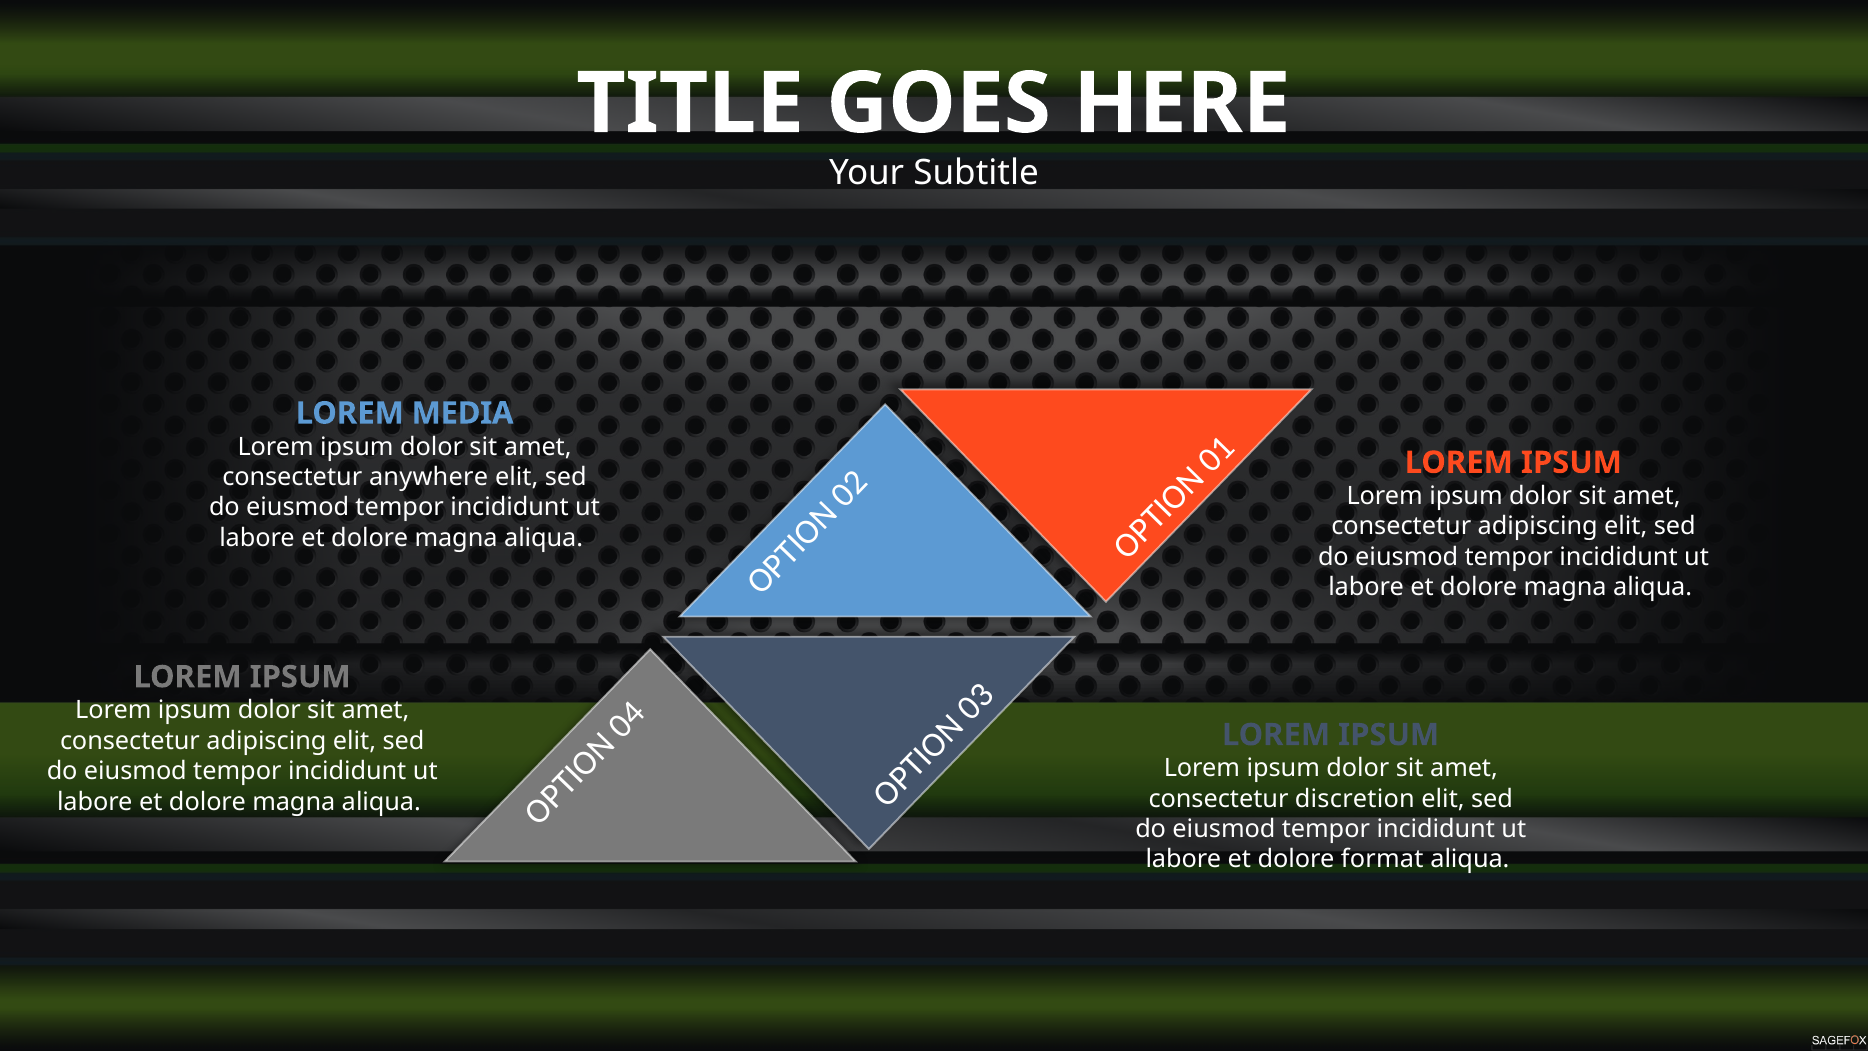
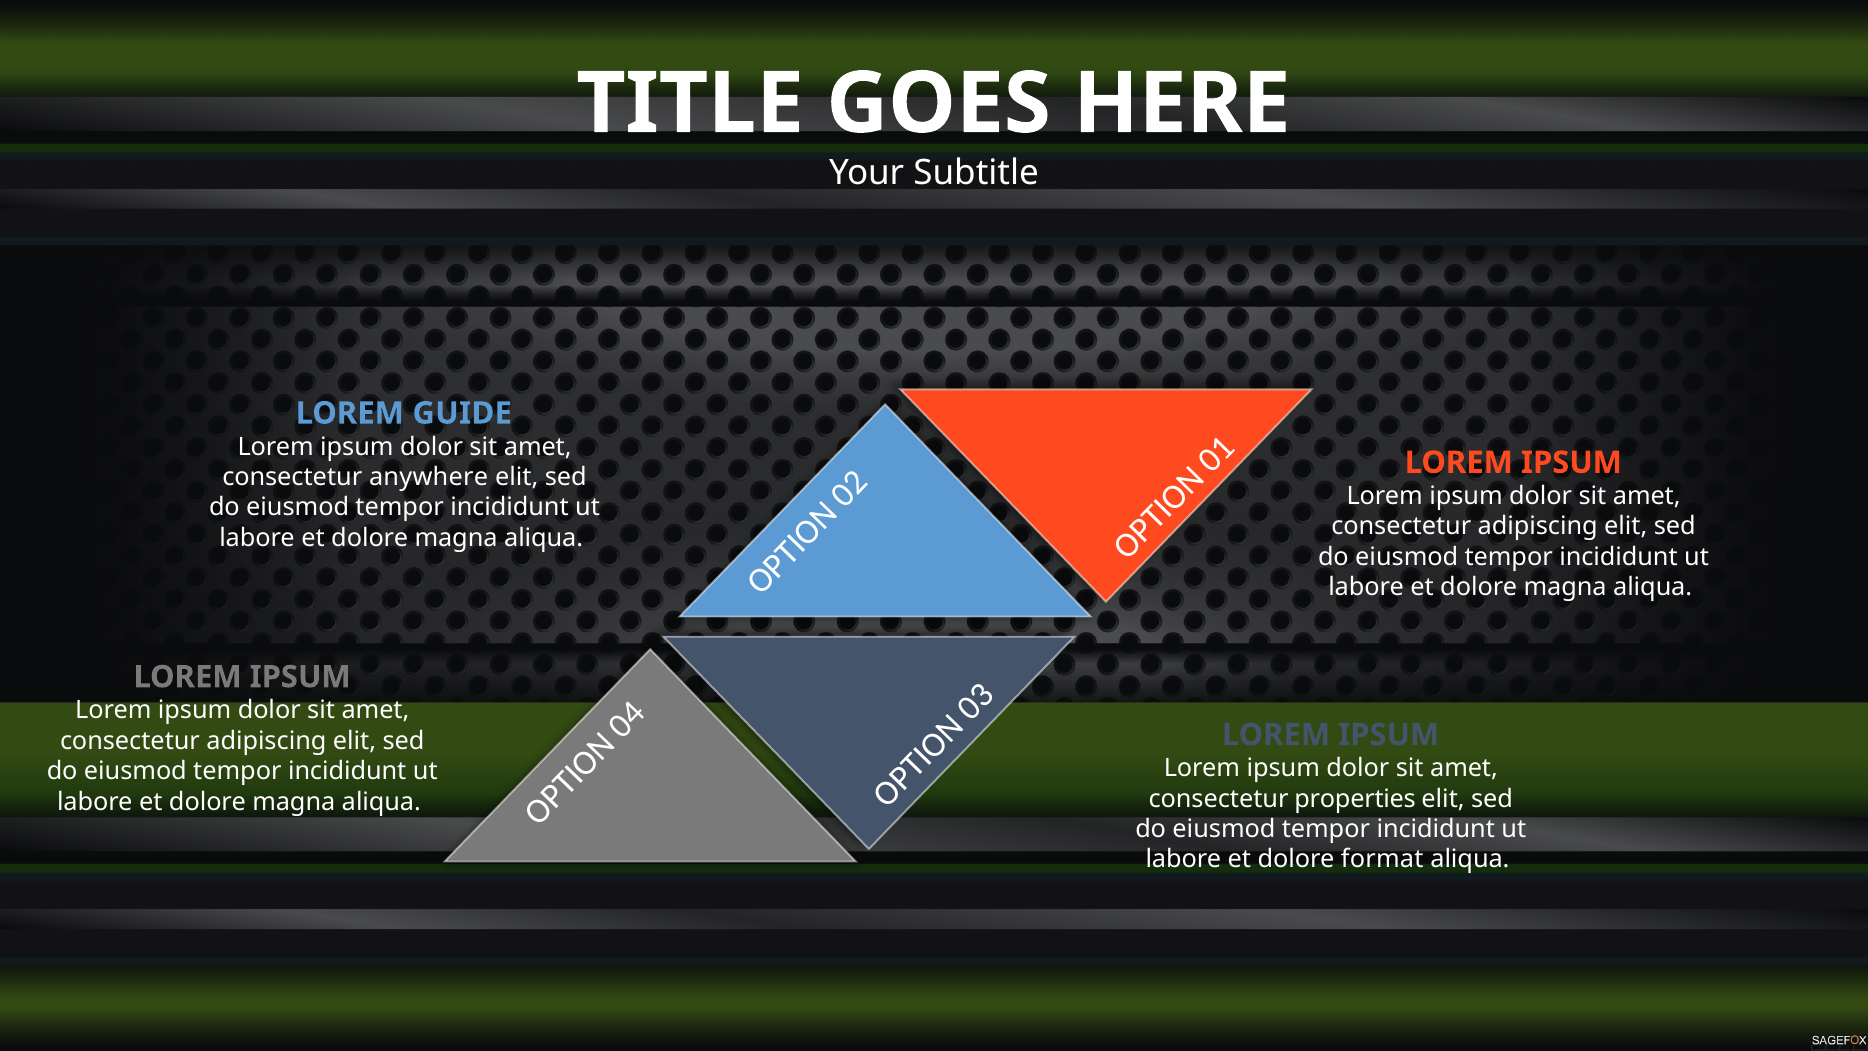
MEDIA: MEDIA -> GUIDE
discretion: discretion -> properties
